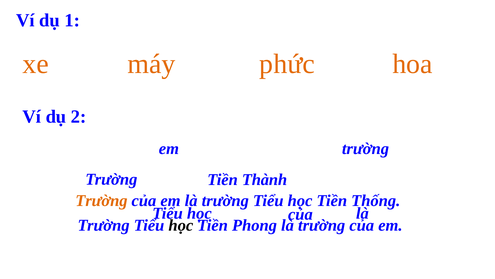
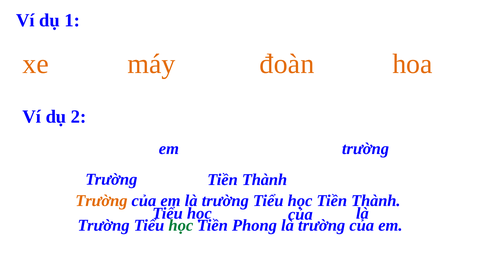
phức: phức -> đoàn
học Tiền Thống: Thống -> Thành
học at (181, 225) colour: black -> green
